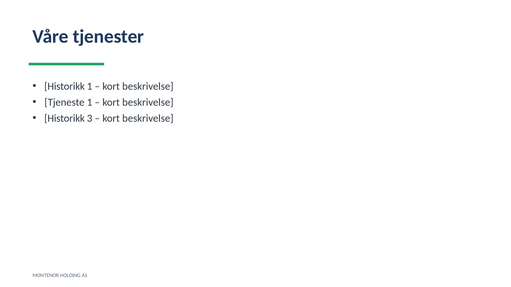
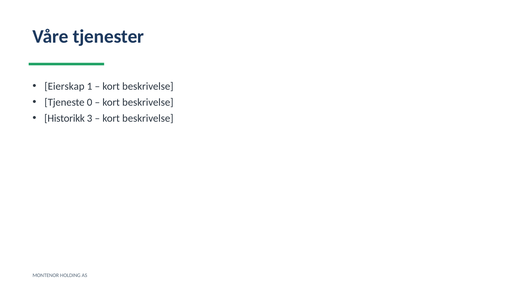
Historikk at (65, 87): Historikk -> Eierskap
Tjeneste 1: 1 -> 0
